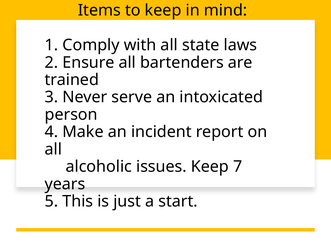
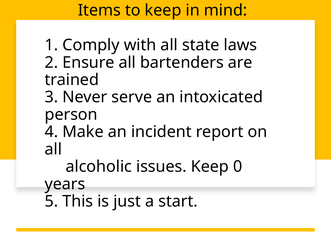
7: 7 -> 0
